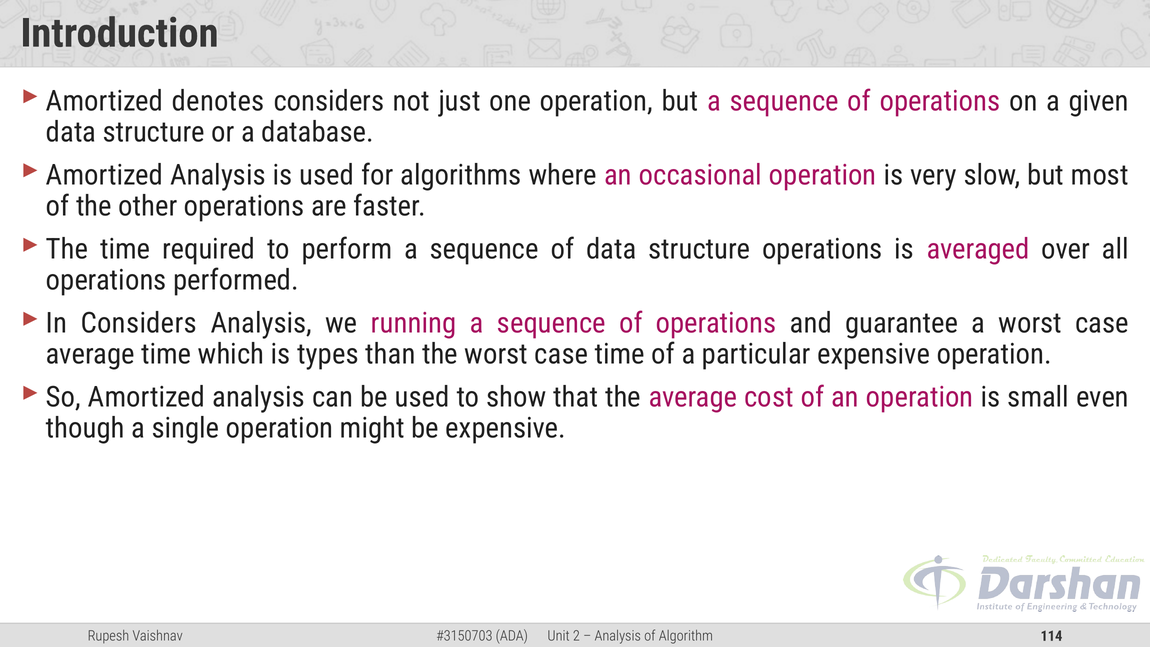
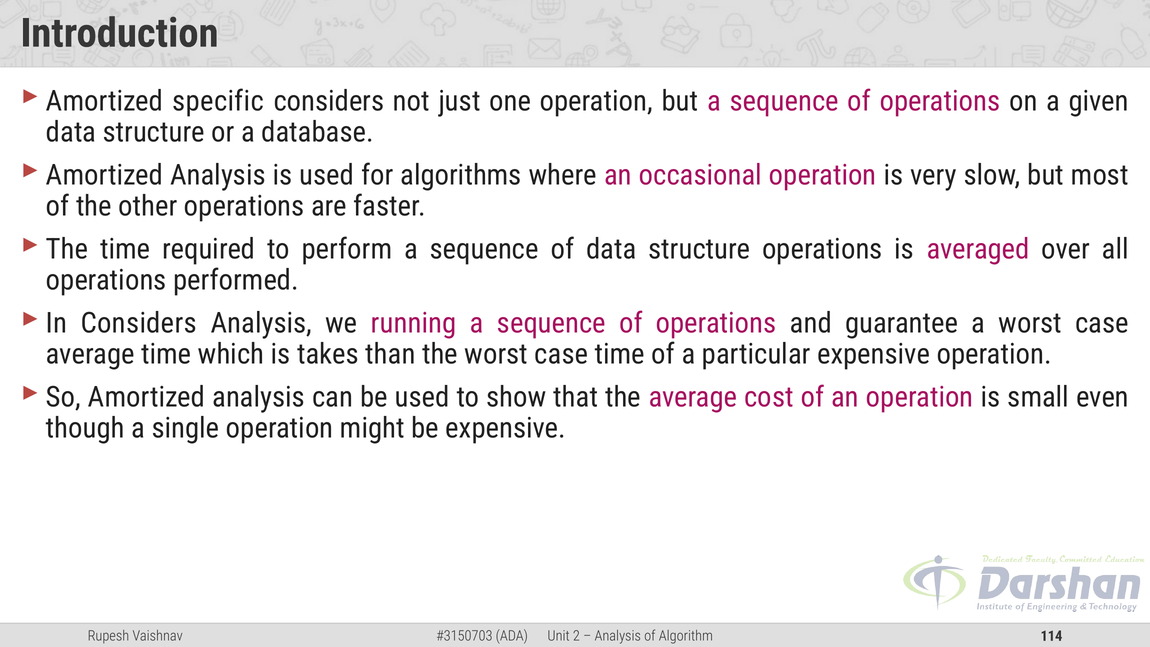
denotes: denotes -> specific
types: types -> takes
